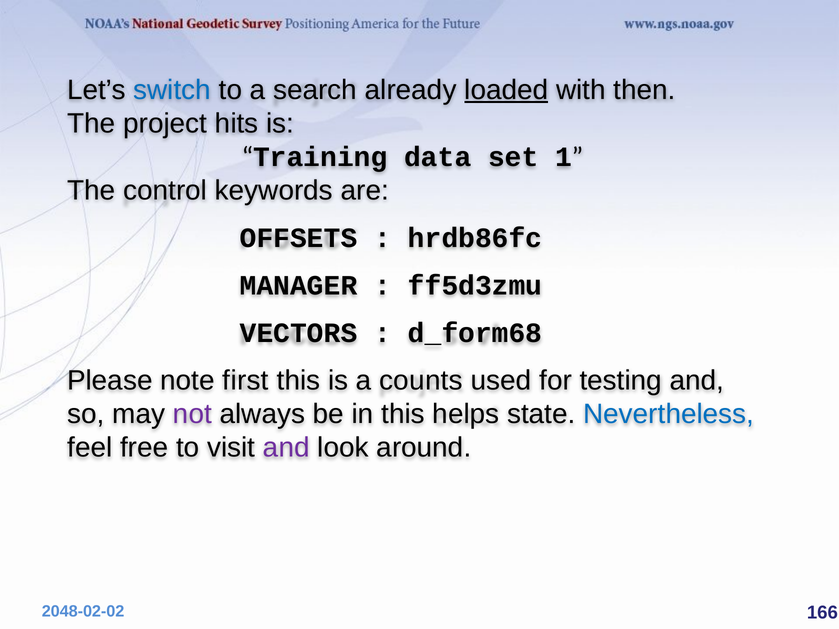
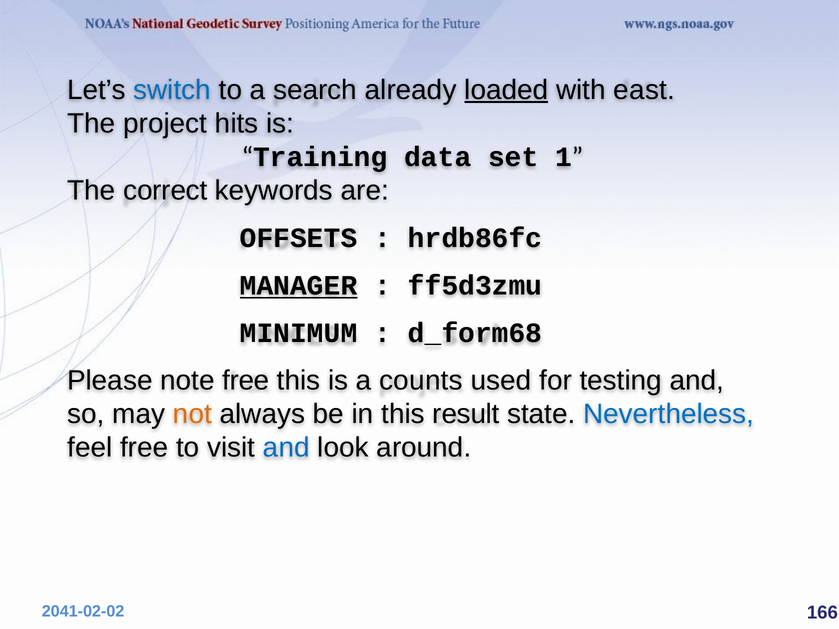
then: then -> east
control: control -> correct
MANAGER underline: none -> present
VECTORS: VECTORS -> MINIMUM
note first: first -> free
not colour: purple -> orange
helps: helps -> result
and at (286, 448) colour: purple -> blue
2048-02-02: 2048-02-02 -> 2041-02-02
